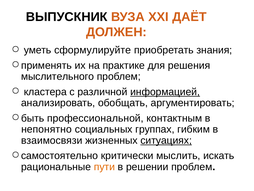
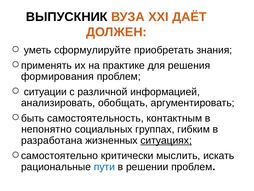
мыслительного: мыслительного -> формирования
кластера: кластера -> ситуации
информацией underline: present -> none
профессиональной: профессиональной -> самостоятельность
взаимосвязи: взаимосвязи -> разработана
пути colour: orange -> blue
